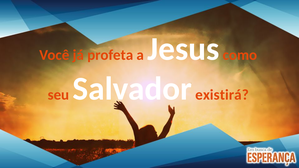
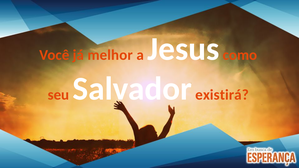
profeta: profeta -> melhor
